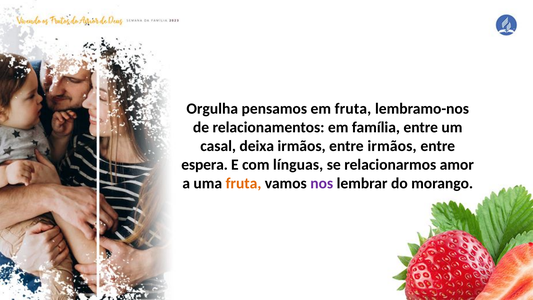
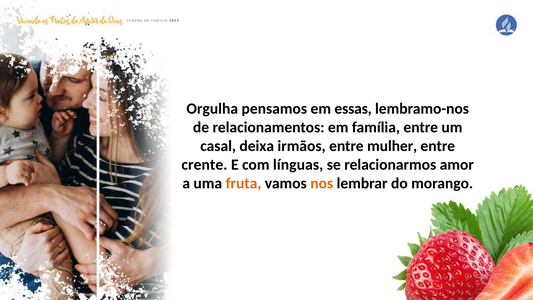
em fruta: fruta -> essas
entre irmãos: irmãos -> mulher
espera: espera -> crente
nos colour: purple -> orange
